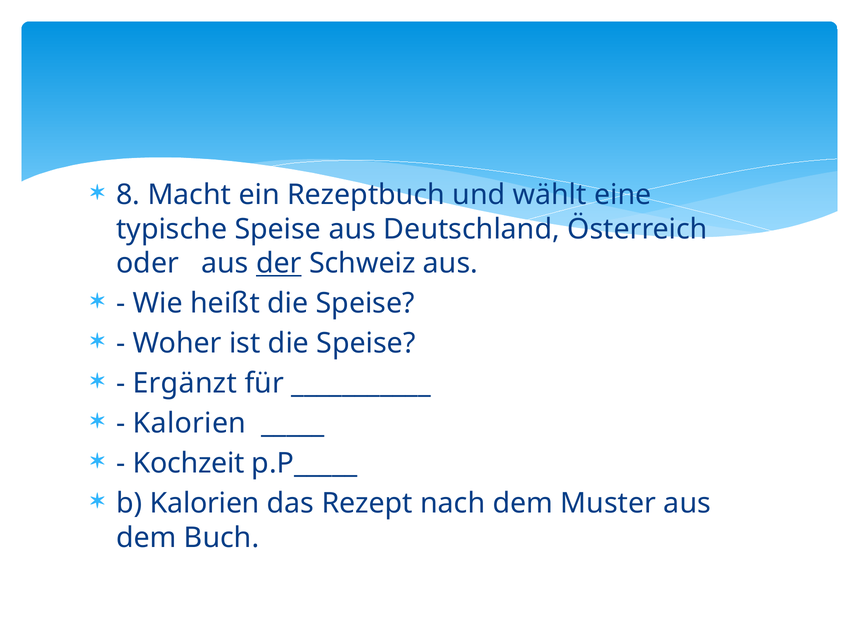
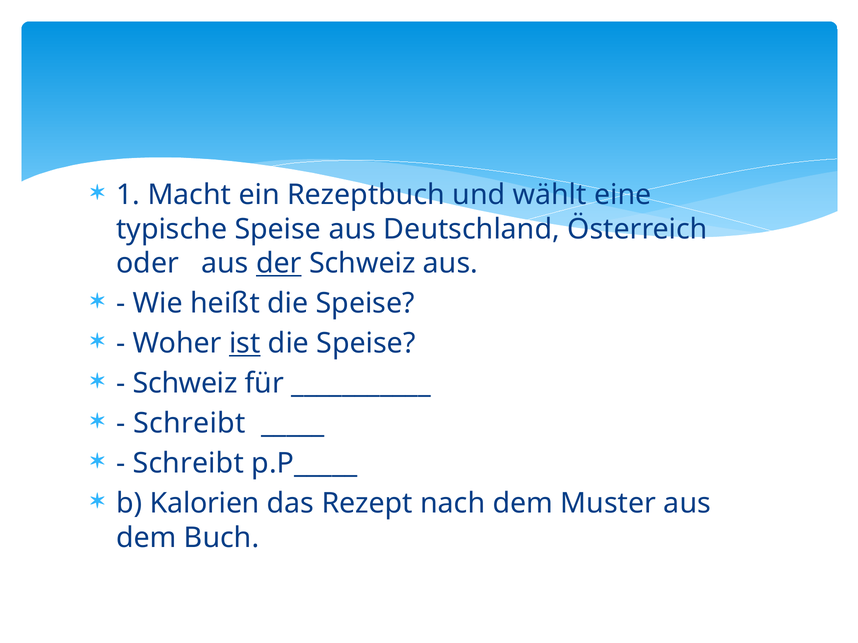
8: 8 -> 1
ist underline: none -> present
Ergänzt at (185, 384): Ergänzt -> Schweiz
Kalorien at (189, 424): Kalorien -> Schreibt
Kochzeit at (189, 464): Kochzeit -> Schreibt
